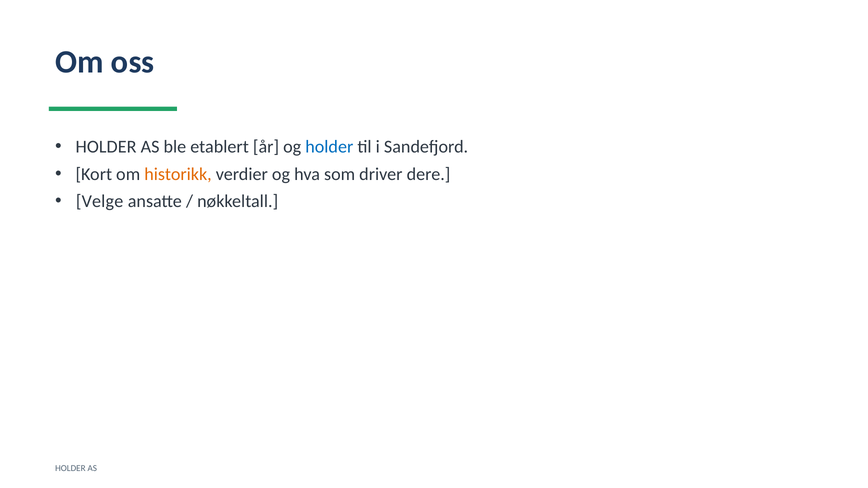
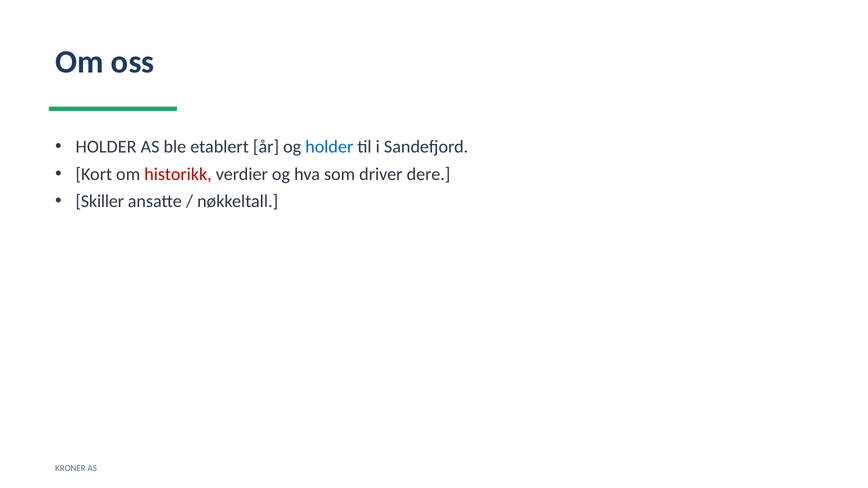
historikk colour: orange -> red
Velge: Velge -> Skiller
HOLDER at (70, 468): HOLDER -> KRONER
